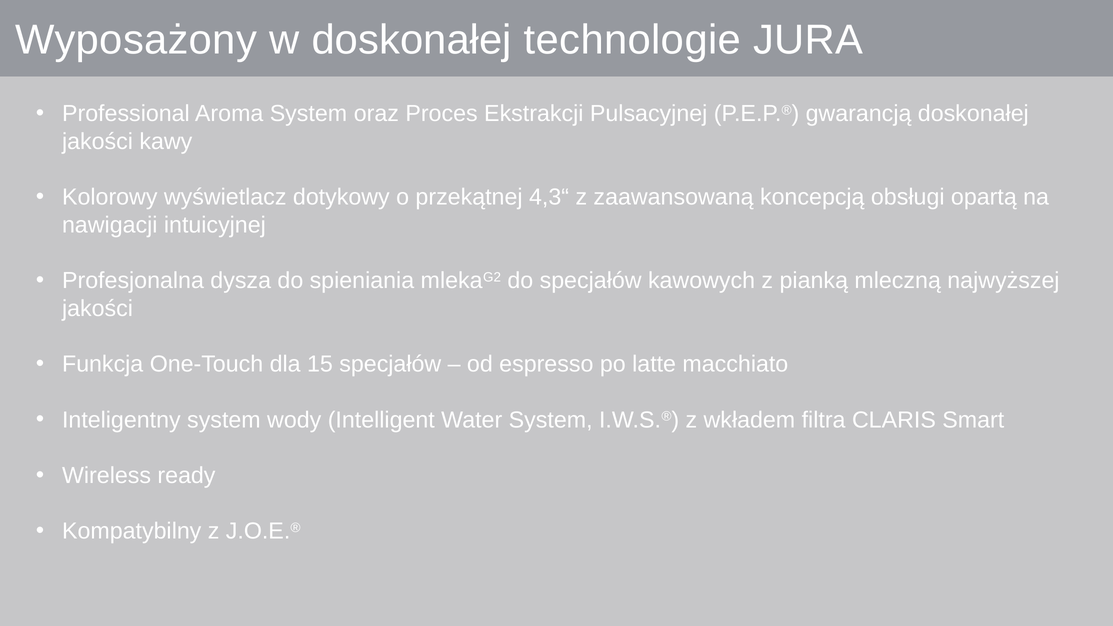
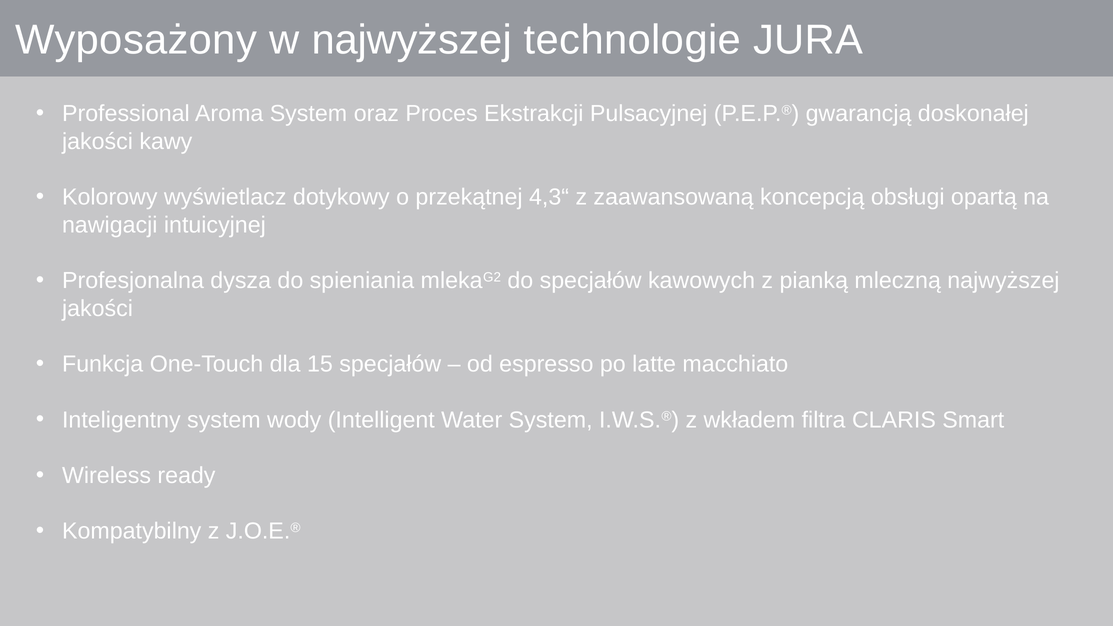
w doskonałej: doskonałej -> najwyższej
